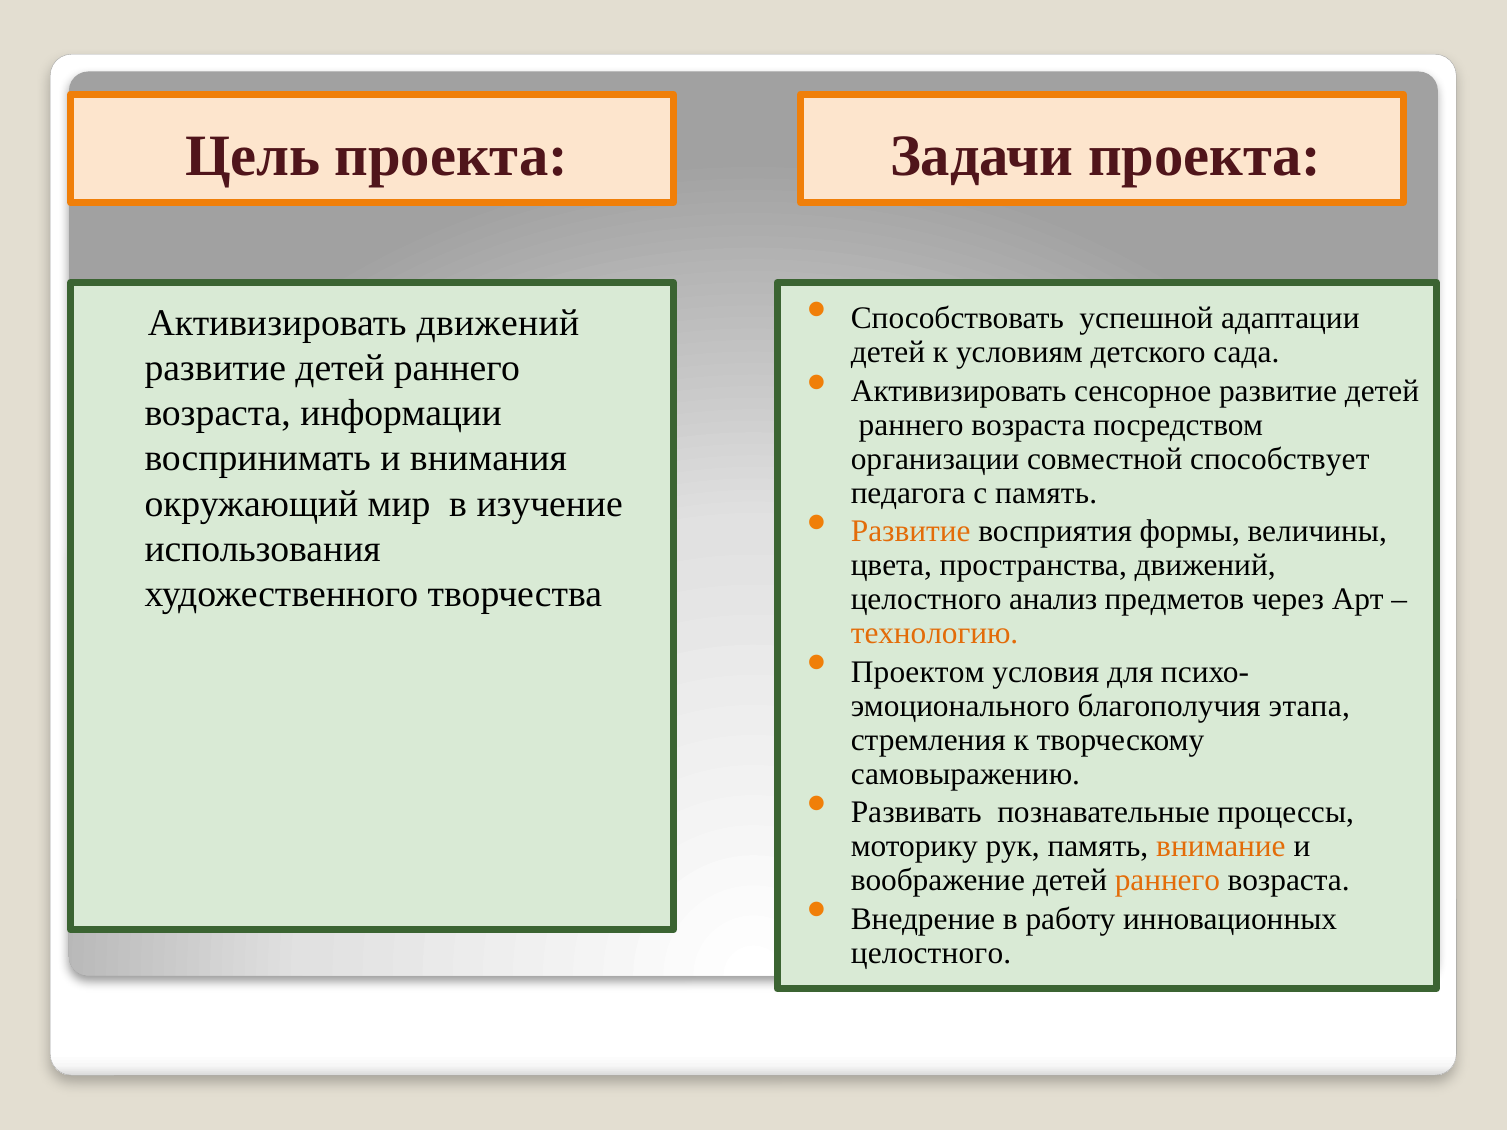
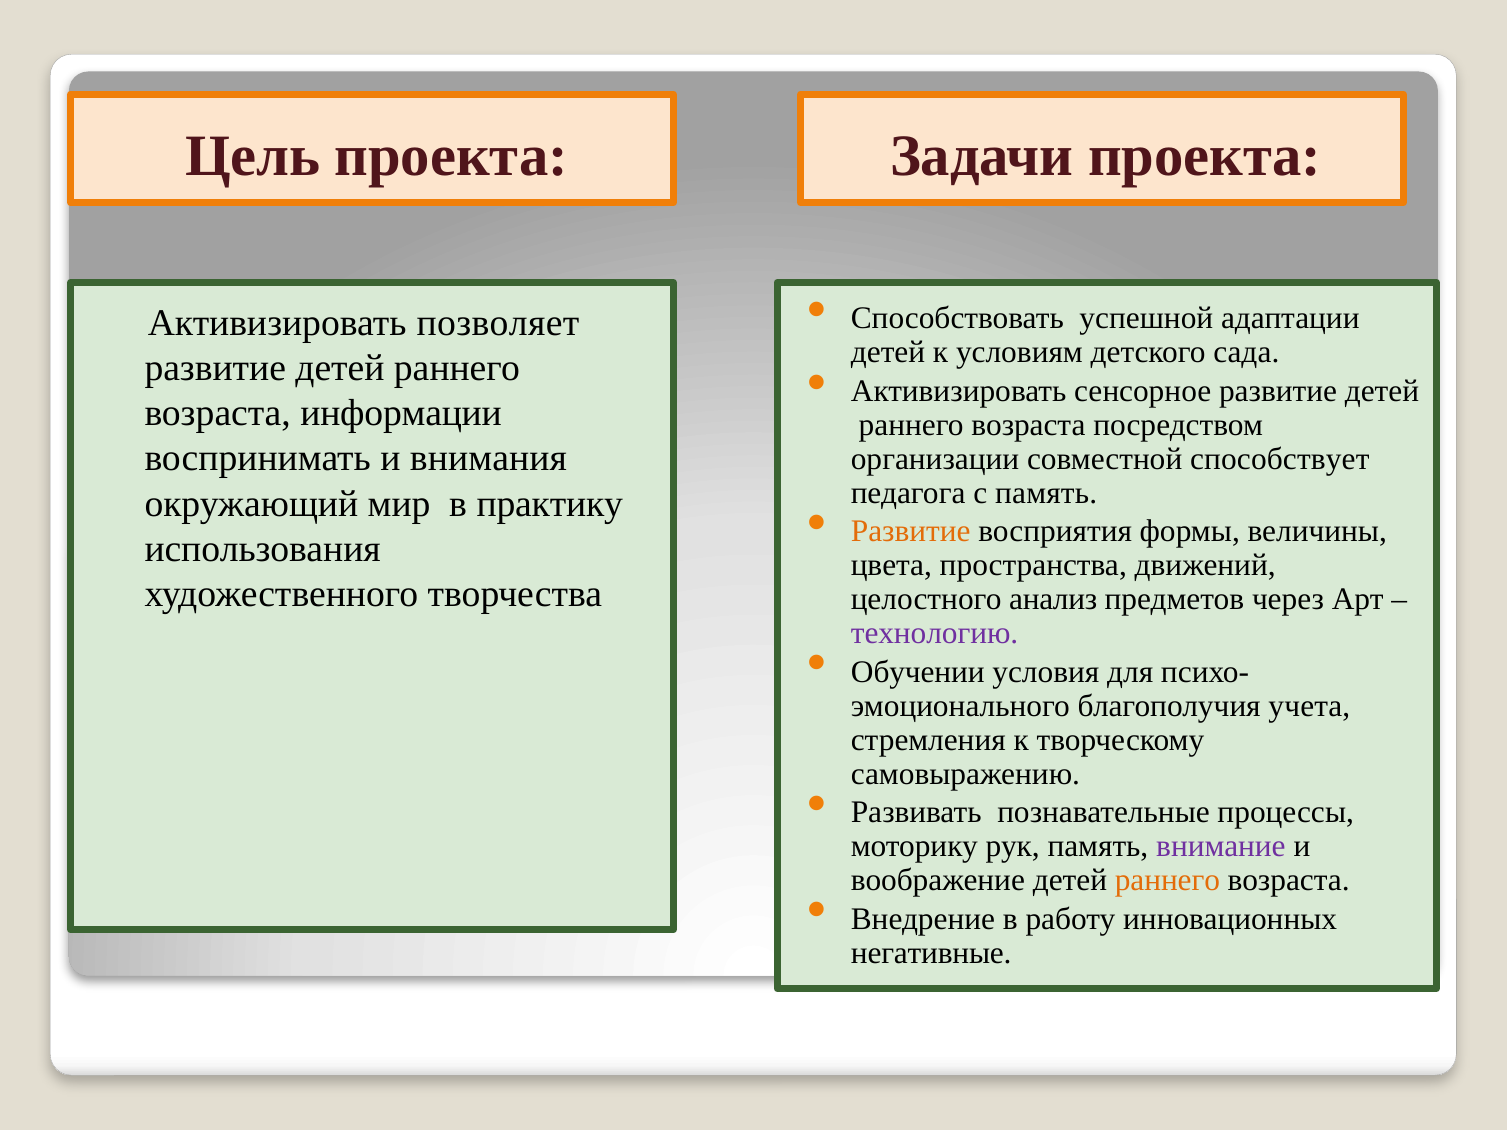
Активизировать движений: движений -> позволяет
изучение: изучение -> практику
технологию colour: orange -> purple
Проектом: Проектом -> Обучении
этапа: этапа -> учета
внимание colour: orange -> purple
целостного at (931, 953): целостного -> негативные
